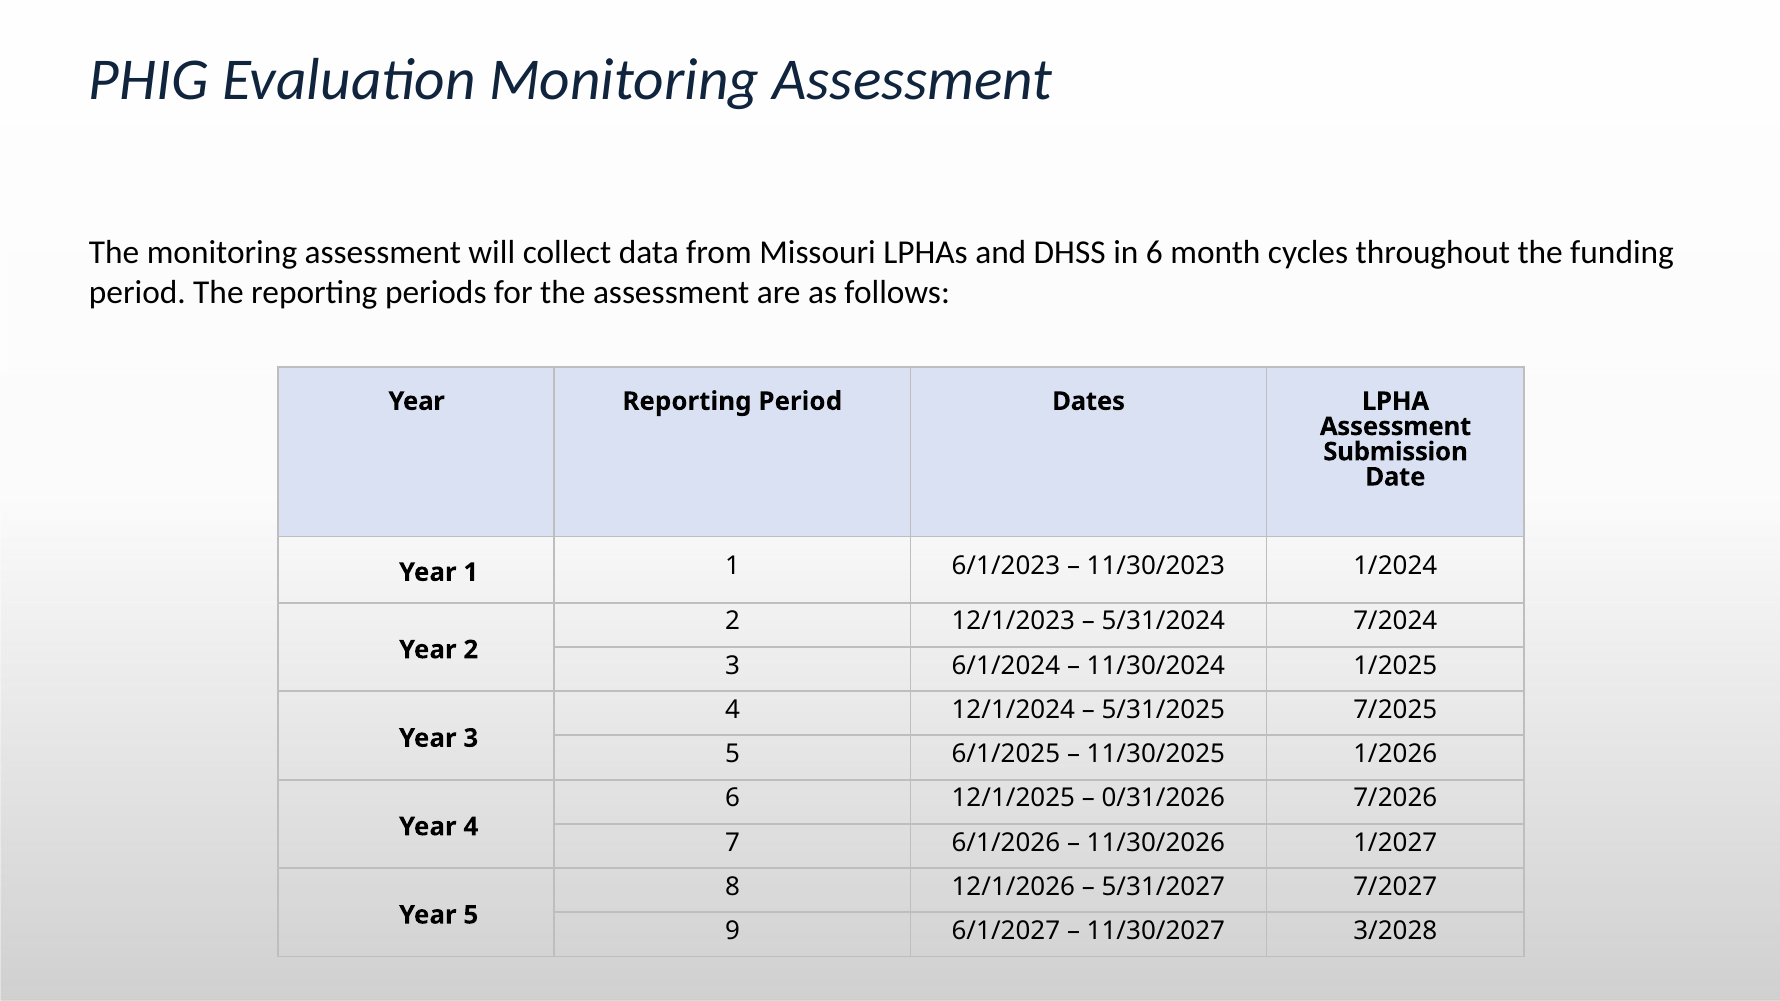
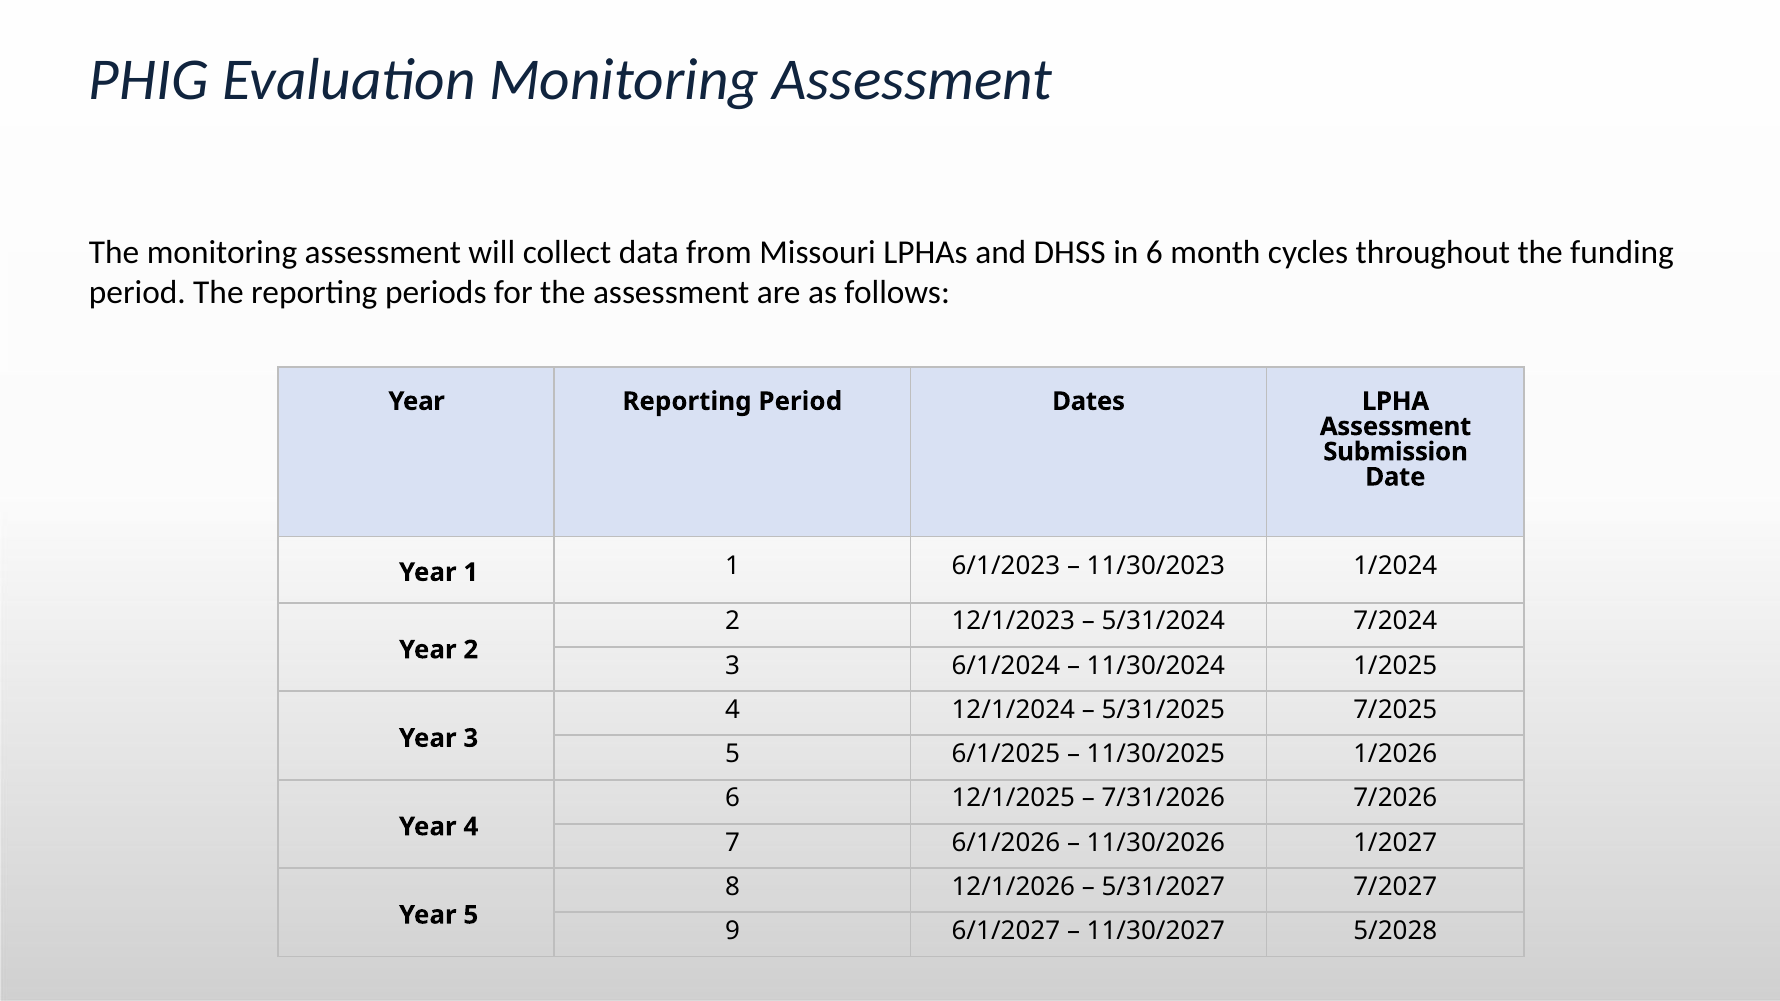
0/31/2026: 0/31/2026 -> 7/31/2026
3/2028: 3/2028 -> 5/2028
